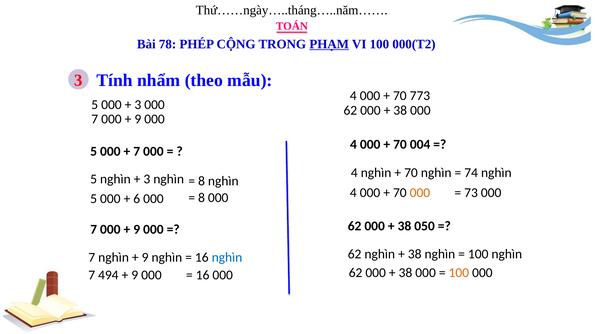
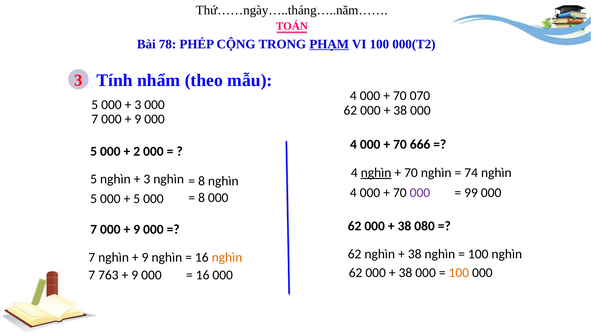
773: 773 -> 070
004: 004 -> 666
7 at (137, 152): 7 -> 2
nghìn at (376, 173) underline: none -> present
000 at (420, 193) colour: orange -> purple
73: 73 -> 99
6 at (137, 199): 6 -> 5
050: 050 -> 080
nghìn at (227, 258) colour: blue -> orange
494: 494 -> 763
